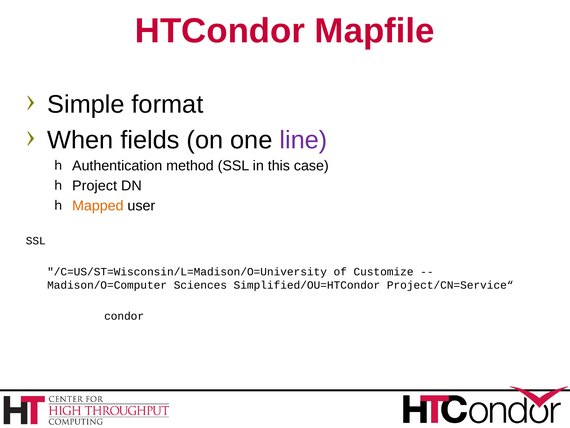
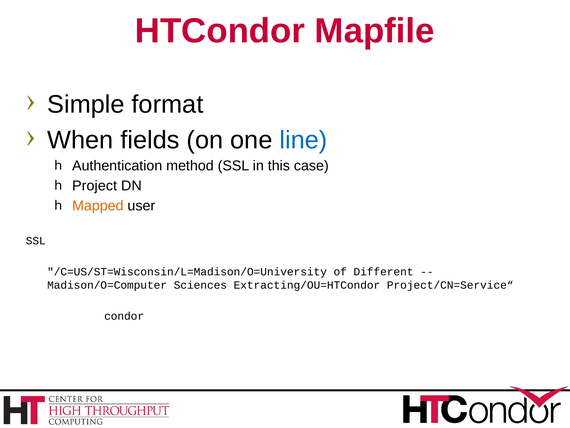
line colour: purple -> blue
Customize: Customize -> Different
Simplified/OU=HTCondor: Simplified/OU=HTCondor -> Extracting/OU=HTCondor
